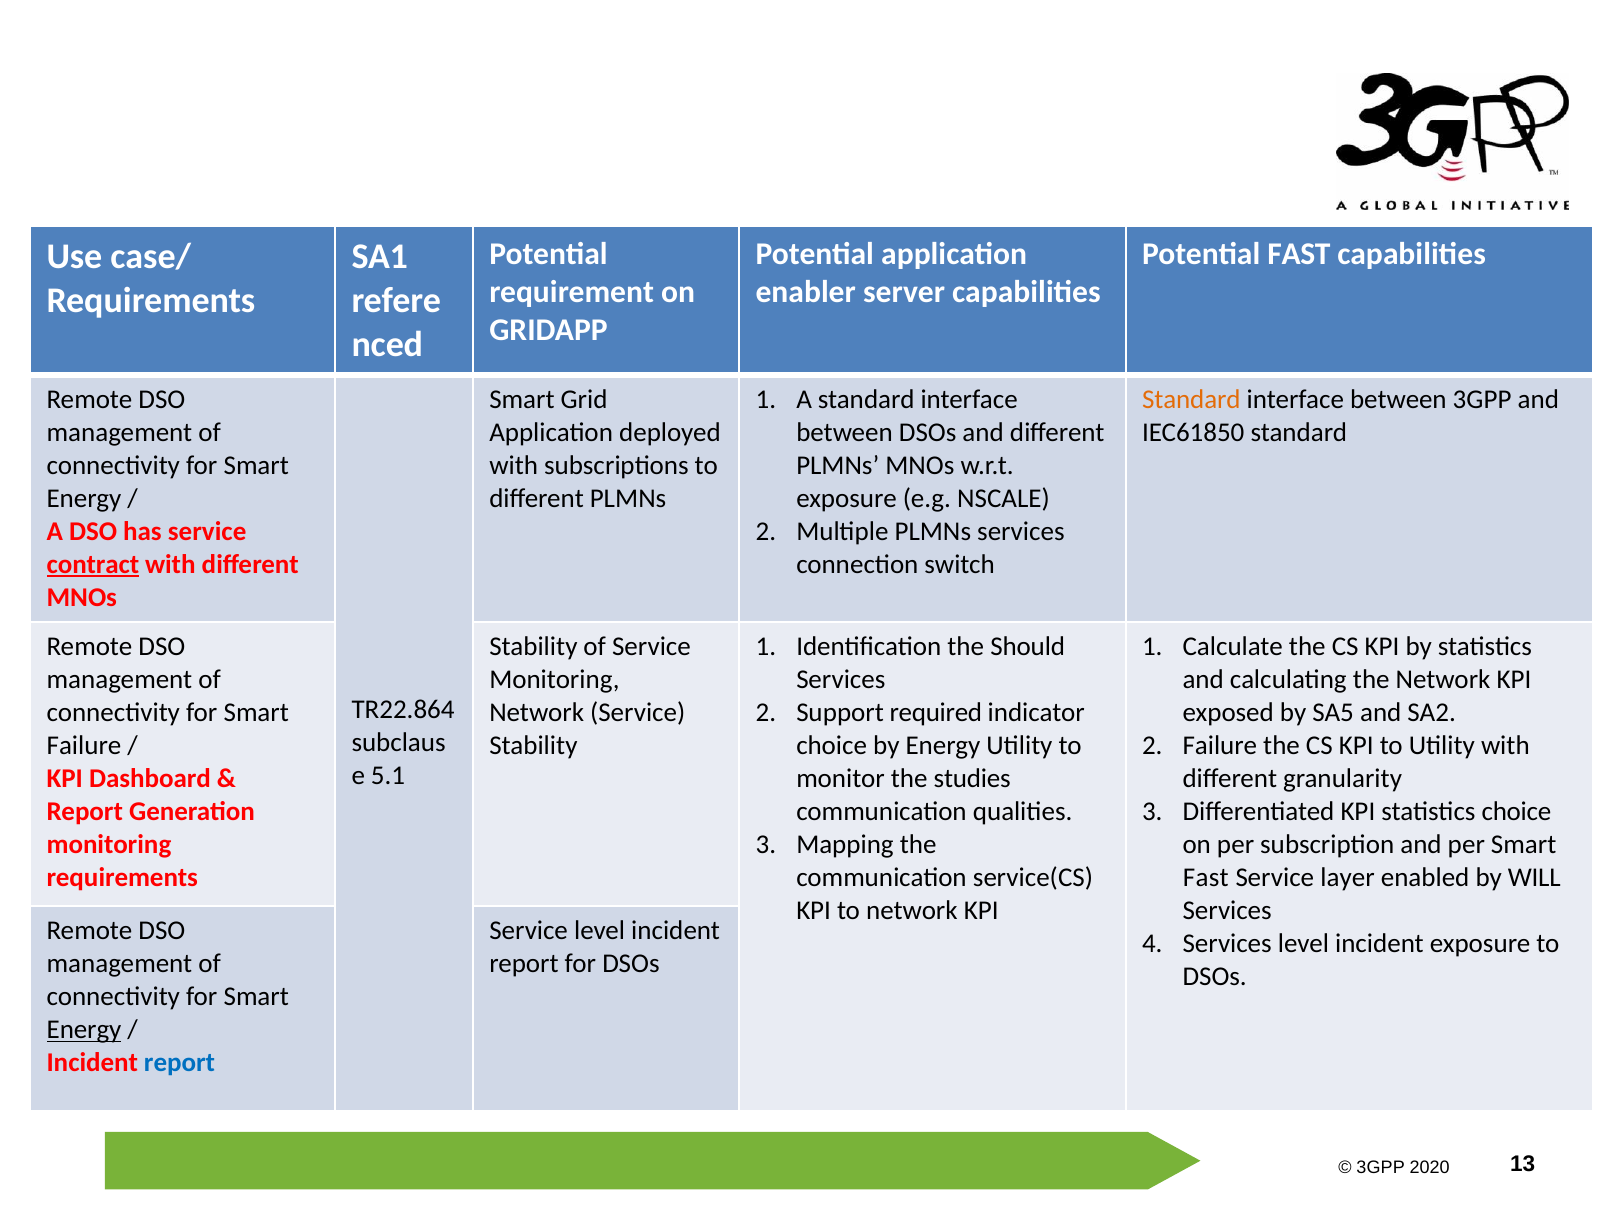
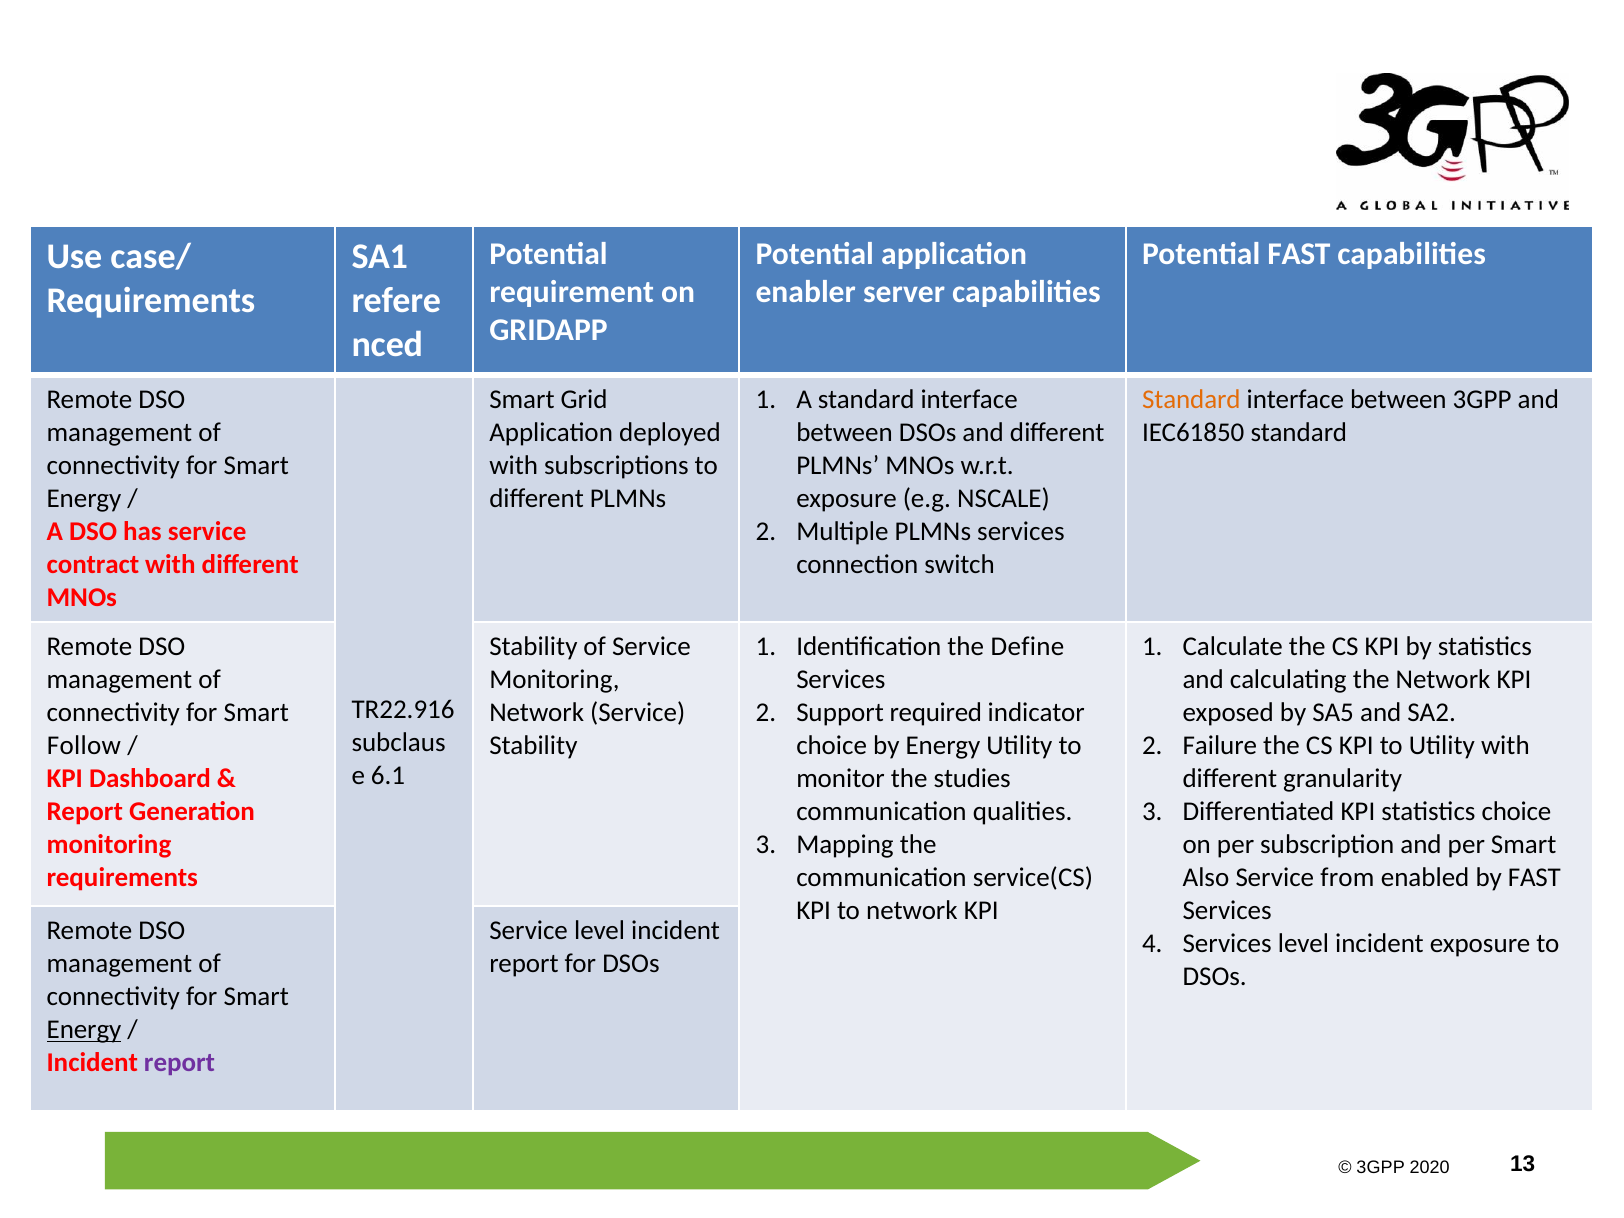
contract underline: present -> none
Should: Should -> Define
TR22.864: TR22.864 -> TR22.916
Failure at (84, 746): Failure -> Follow
5.1: 5.1 -> 6.1
Fast at (1206, 878): Fast -> Also
layer: layer -> from
by WILL: WILL -> FAST
report at (179, 1063) colour: blue -> purple
